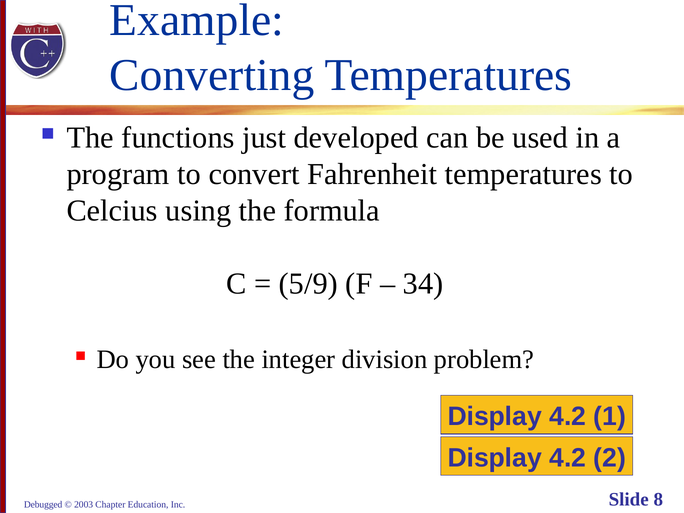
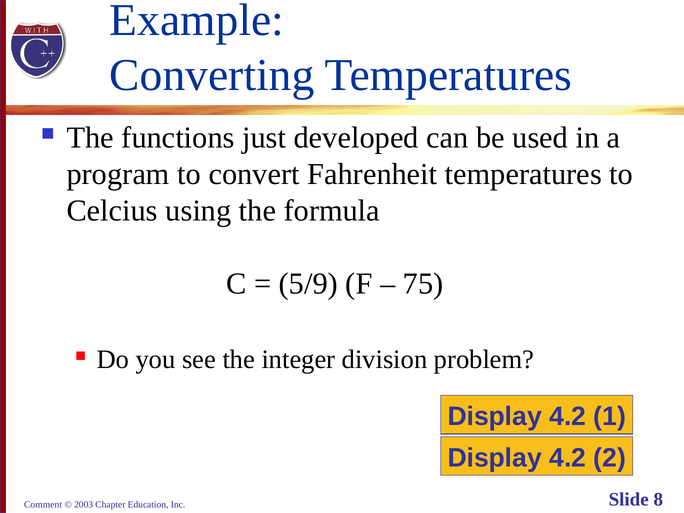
34: 34 -> 75
Debugged: Debugged -> Comment
